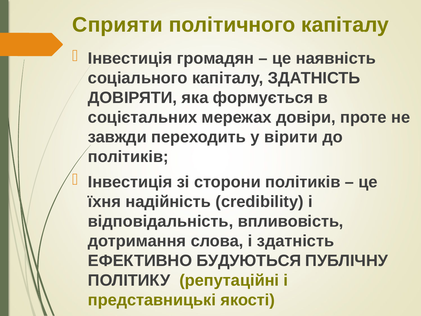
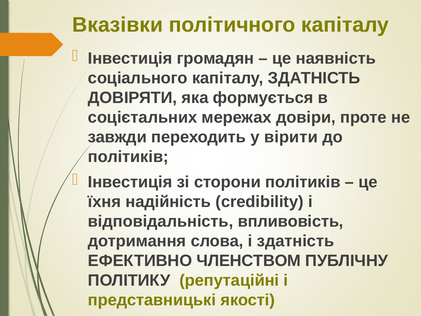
Сприяти: Сприяти -> Вказівки
БУДУЮТЬСЯ: БУДУЮТЬСЯ -> ЧЛЕНСТВОМ
